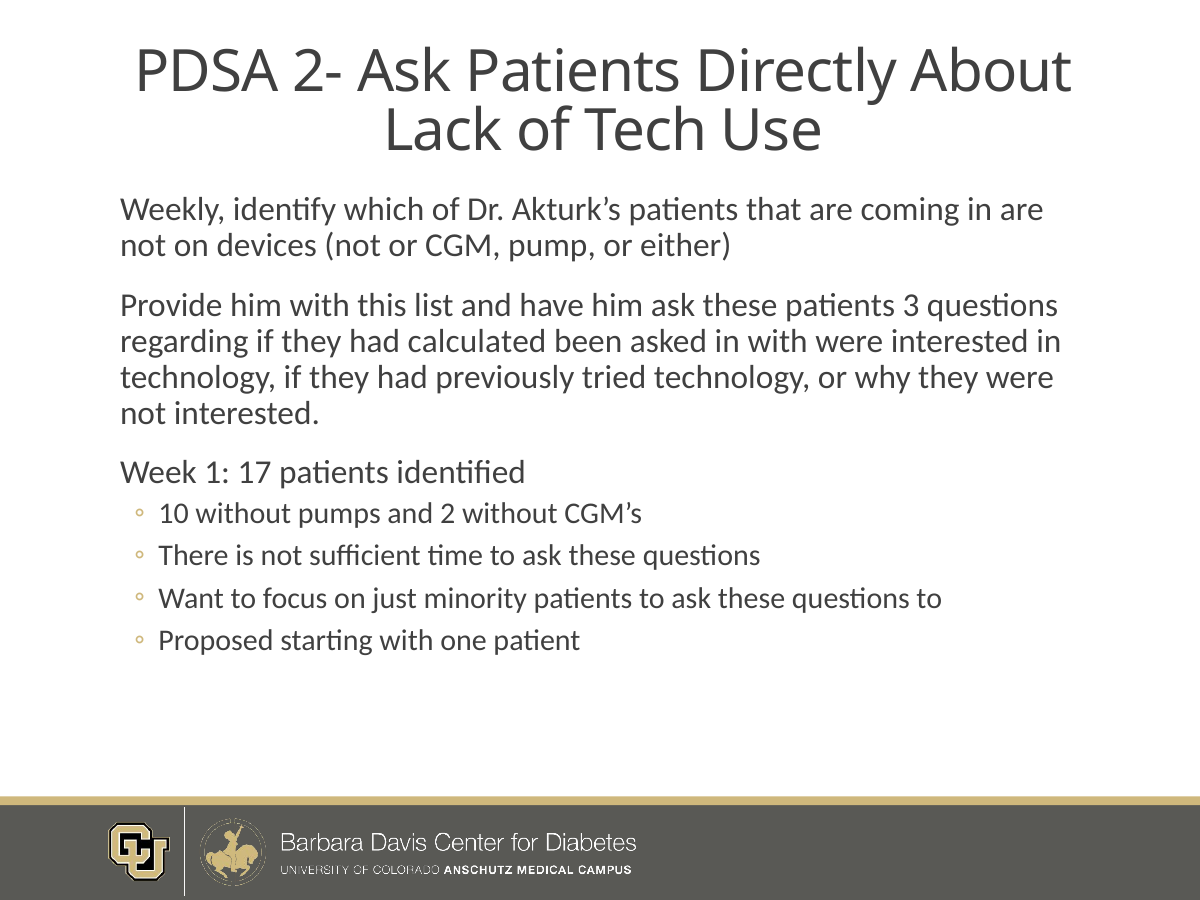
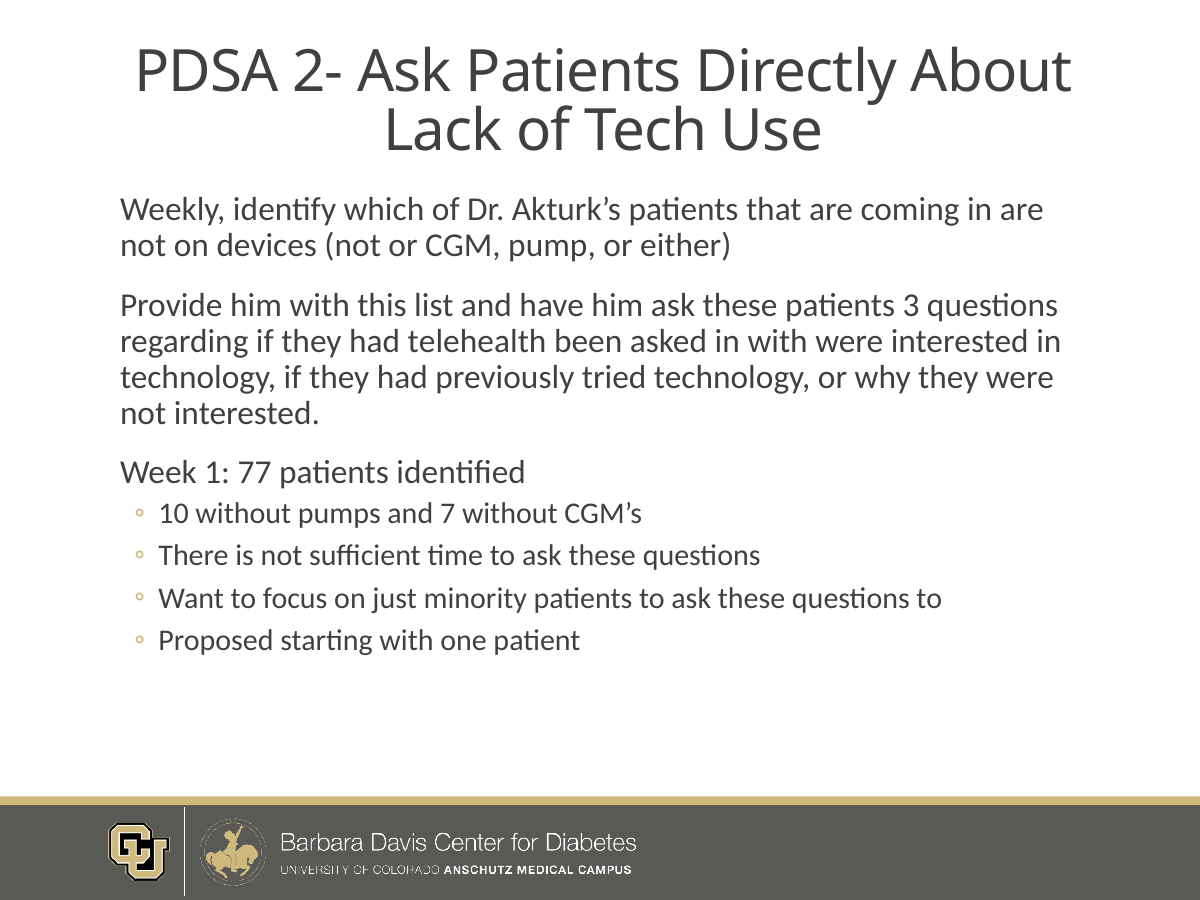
calculated: calculated -> telehealth
17: 17 -> 77
2: 2 -> 7
